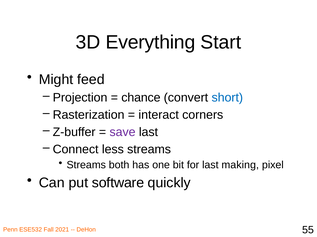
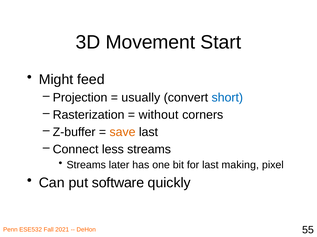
Everything: Everything -> Movement
chance: chance -> usually
interact: interact -> without
save colour: purple -> orange
both: both -> later
